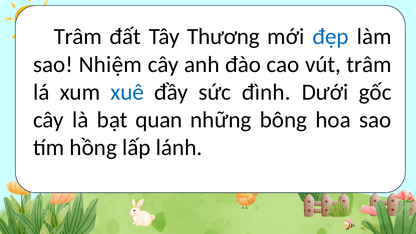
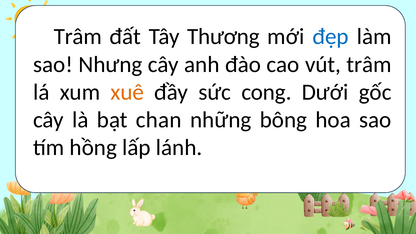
Nhiệm: Nhiệm -> Nhưng
xuê colour: blue -> orange
đình: đình -> cong
quan: quan -> chan
